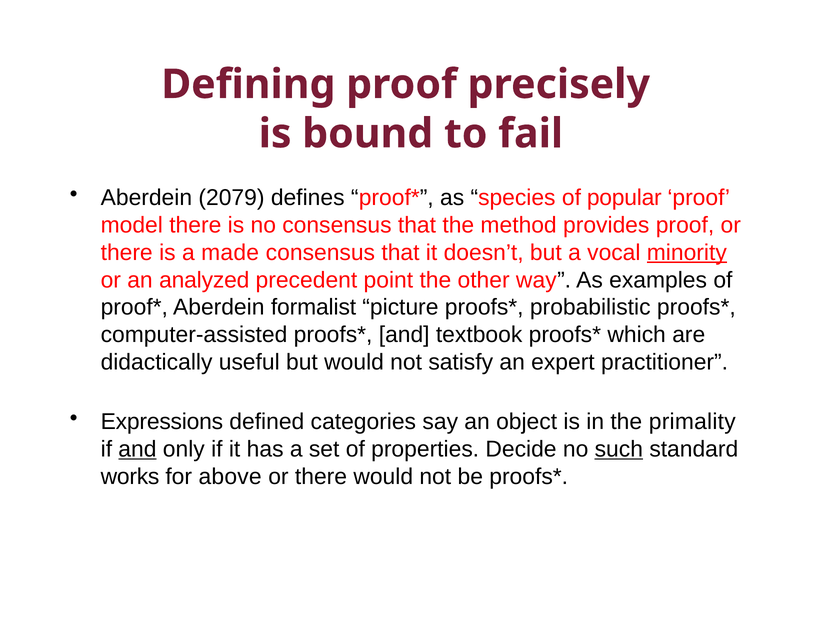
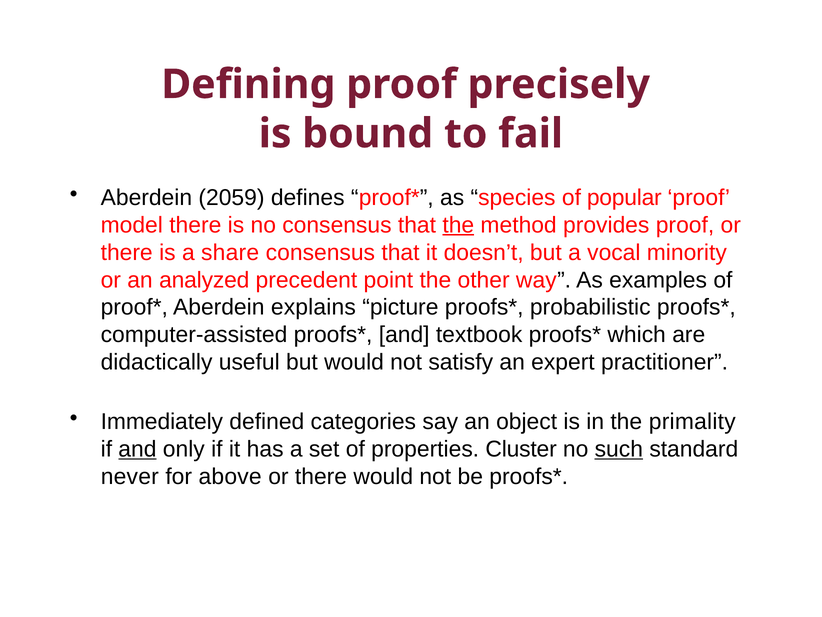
2079: 2079 -> 2059
the at (458, 225) underline: none -> present
made: made -> share
minority underline: present -> none
formalist: formalist -> explains
Expressions: Expressions -> Immediately
Decide: Decide -> Cluster
works: works -> never
